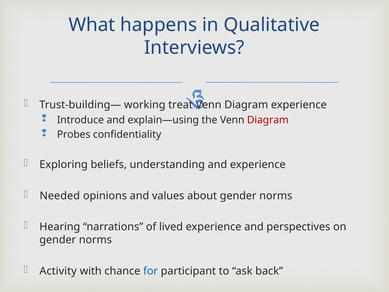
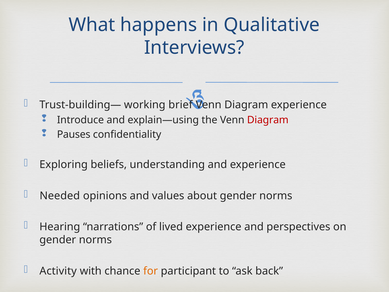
treat: treat -> brief
Probes: Probes -> Pauses
for colour: blue -> orange
